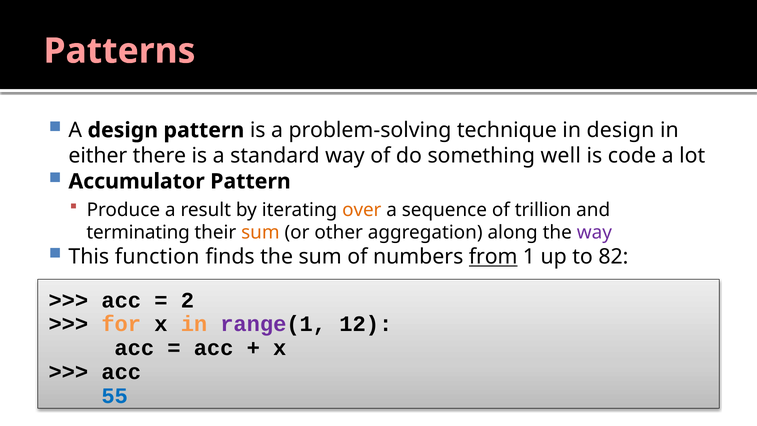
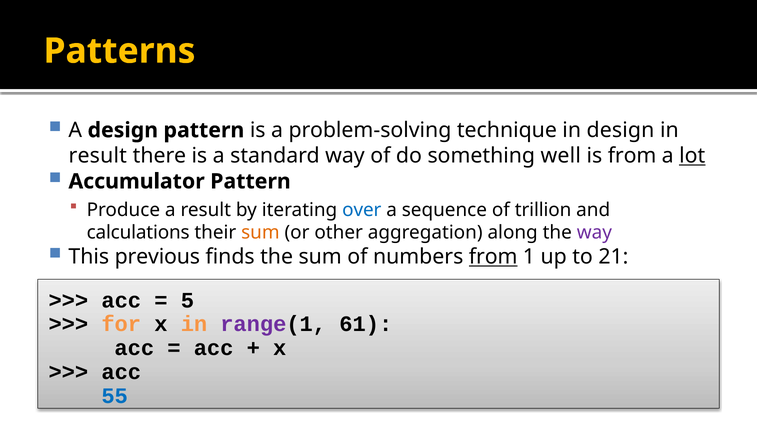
Patterns colour: pink -> yellow
either at (98, 156): either -> result
is code: code -> from
lot underline: none -> present
over colour: orange -> blue
terminating: terminating -> calculations
function: function -> previous
82: 82 -> 21
2: 2 -> 5
12: 12 -> 61
